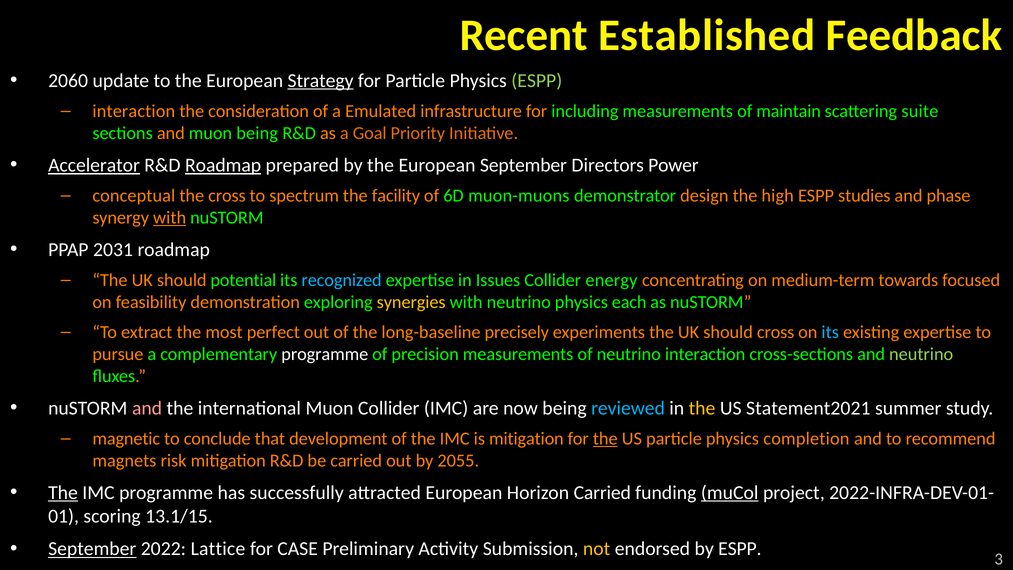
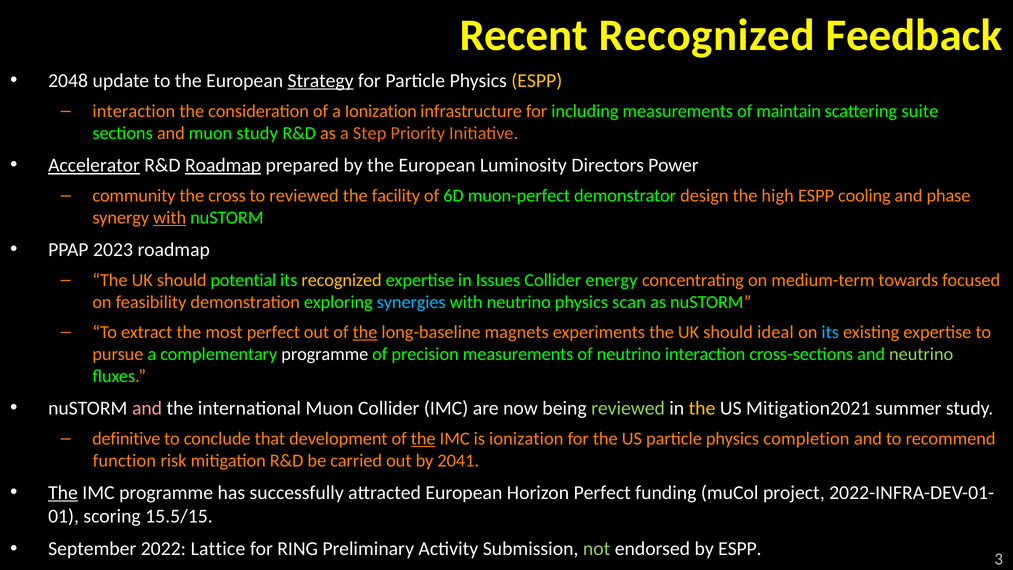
Recent Established: Established -> Recognized
2060: 2060 -> 2048
ESPP at (537, 81) colour: light green -> yellow
a Emulated: Emulated -> Ionization
muon being: being -> study
Goal: Goal -> Step
European September: September -> Luminosity
conceptual: conceptual -> community
to spectrum: spectrum -> reviewed
muon-muons: muon-muons -> muon-perfect
studies: studies -> cooling
2031: 2031 -> 2023
recognized at (342, 280) colour: light blue -> yellow
synergies colour: yellow -> light blue
each: each -> scan
the at (365, 332) underline: none -> present
precisely: precisely -> magnets
should cross: cross -> ideal
reviewed at (628, 408) colour: light blue -> light green
Statement2021: Statement2021 -> Mitigation2021
magnetic: magnetic -> definitive
the at (423, 439) underline: none -> present
is mitigation: mitigation -> ionization
the at (605, 439) underline: present -> none
magnets: magnets -> function
2055: 2055 -> 2041
Horizon Carried: Carried -> Perfect
muCol underline: present -> none
13.1/15: 13.1/15 -> 15.5/15
September at (92, 549) underline: present -> none
CASE: CASE -> RING
not colour: yellow -> light green
